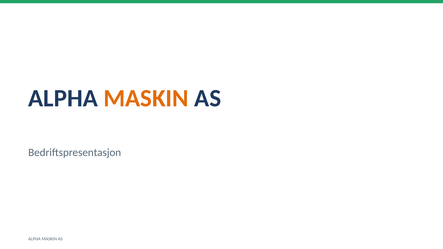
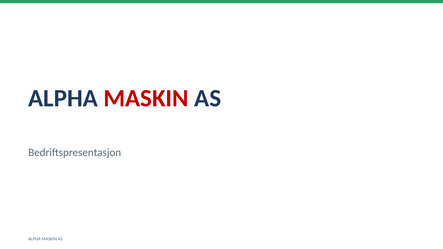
MASKIN at (146, 98) colour: orange -> red
